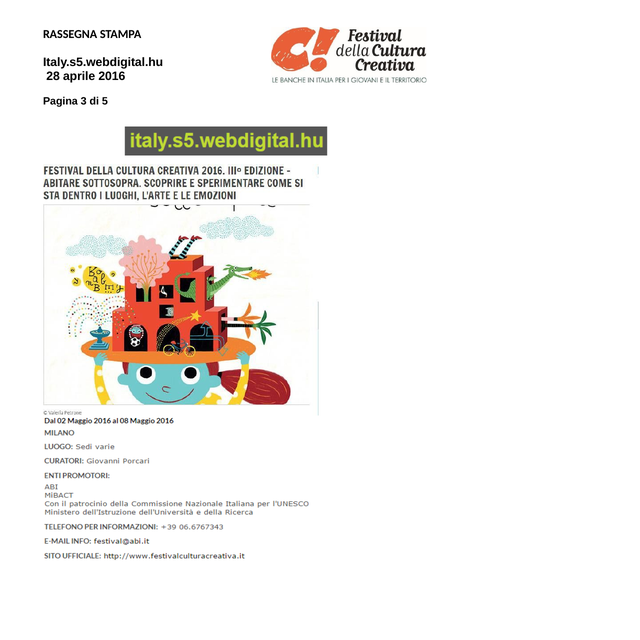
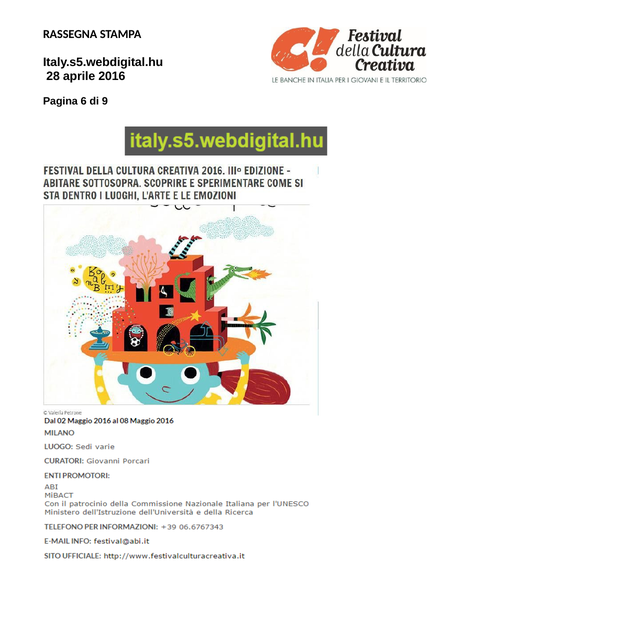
3: 3 -> 6
5: 5 -> 9
